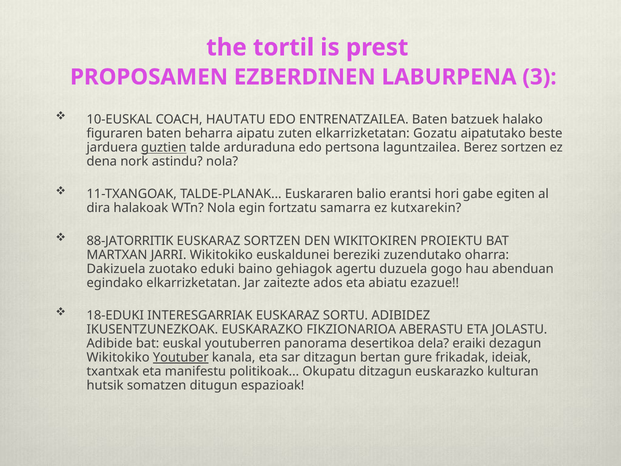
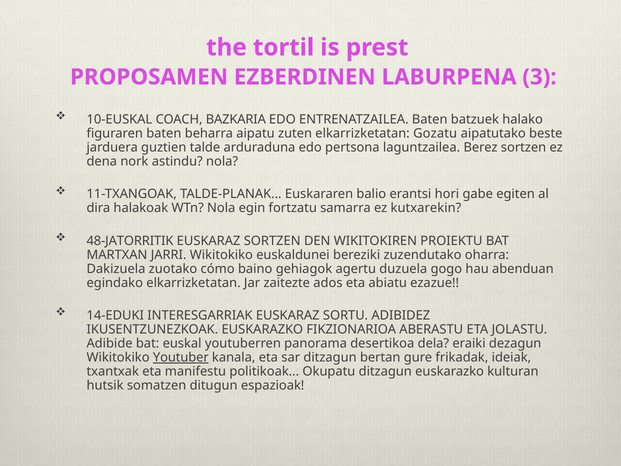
HAUTATU: HAUTATU -> BAZKARIA
guztien underline: present -> none
88-JATORRITIK: 88-JATORRITIK -> 48-JATORRITIK
eduki: eduki -> cómo
18-EDUKI: 18-EDUKI -> 14-EDUKI
